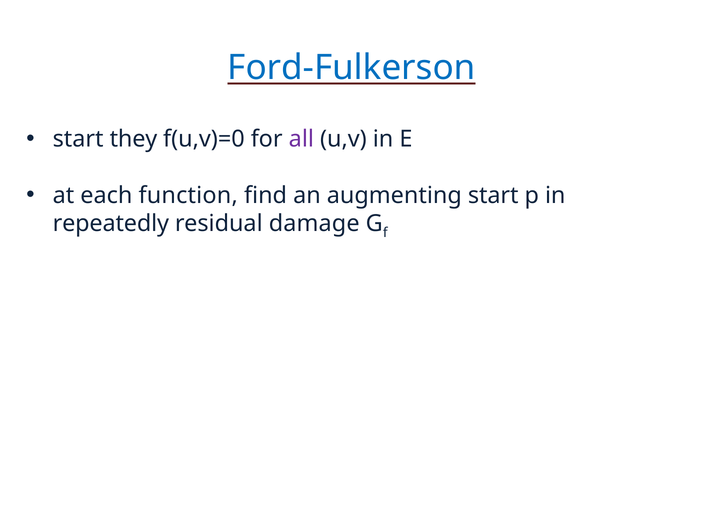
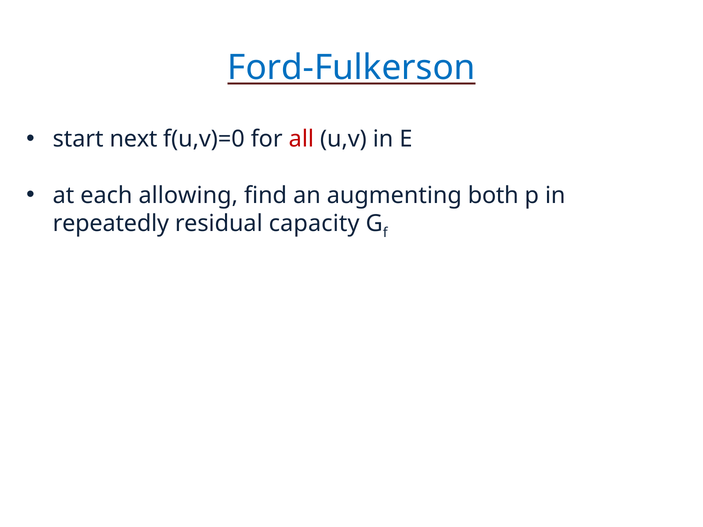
they: they -> next
all colour: purple -> red
function: function -> allowing
augmenting start: start -> both
damage: damage -> capacity
